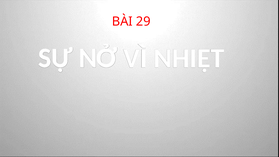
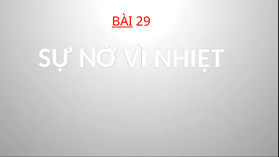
BÀI underline: none -> present
